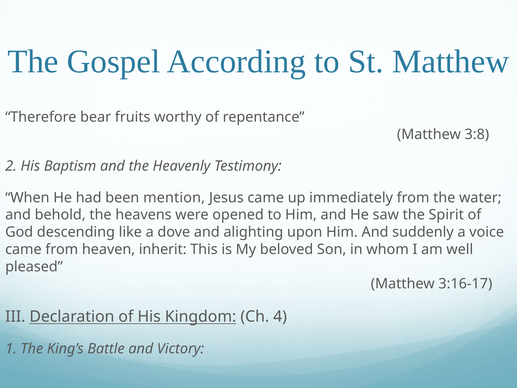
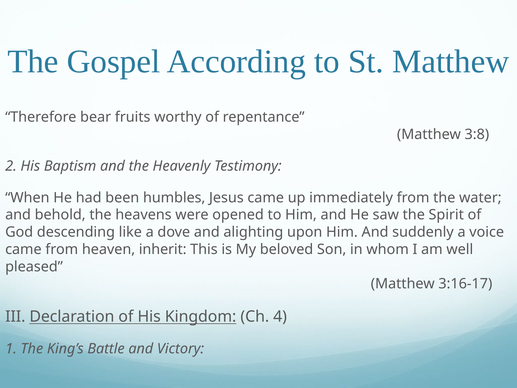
mention: mention -> humbles
